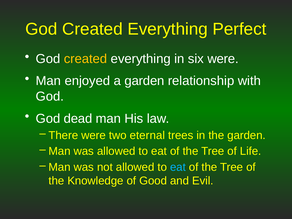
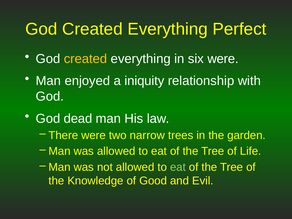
a garden: garden -> iniquity
eternal: eternal -> narrow
eat at (178, 167) colour: light blue -> light green
